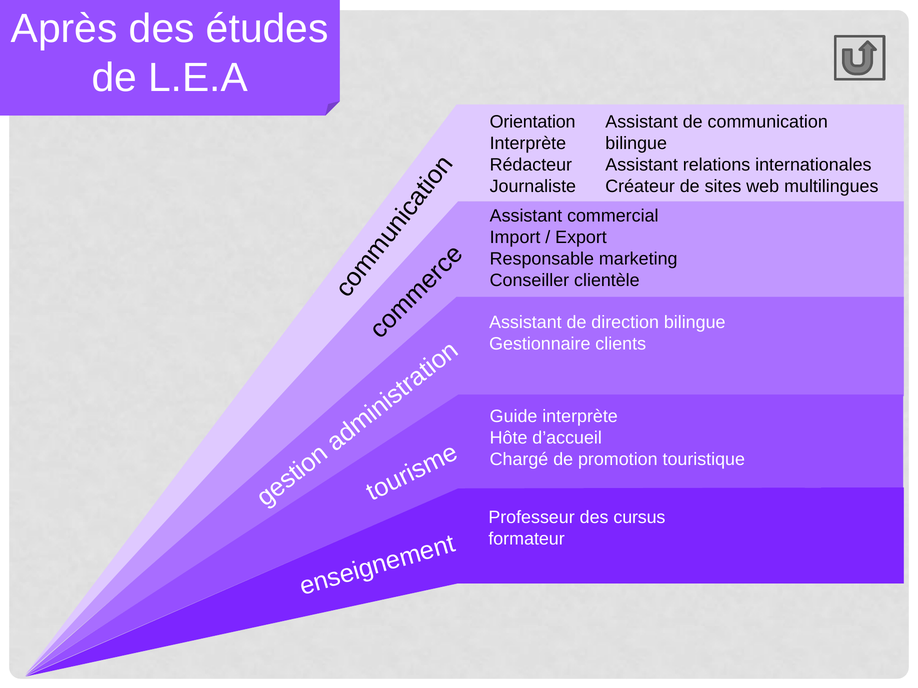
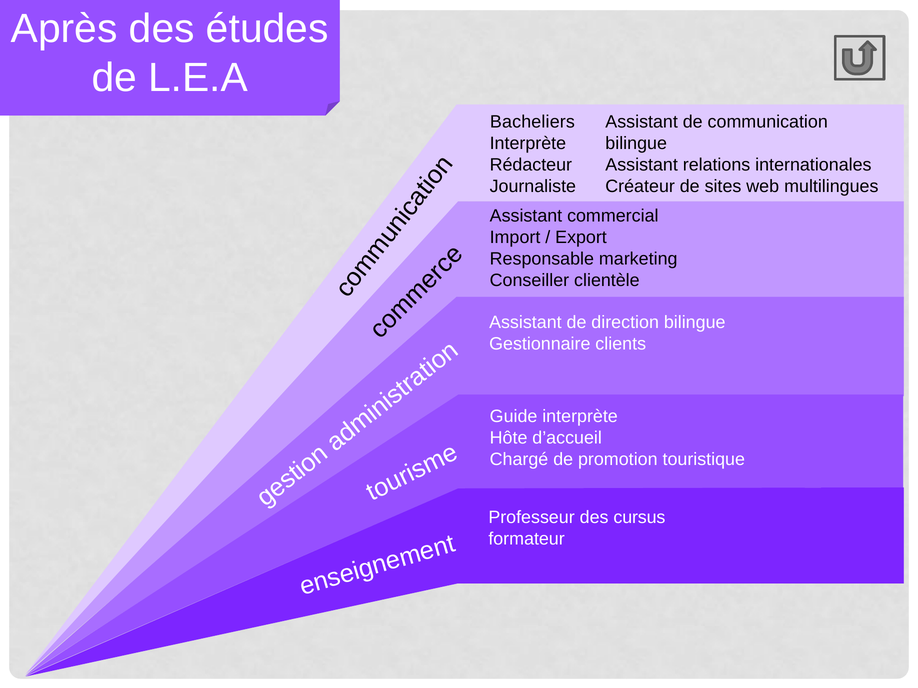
Orientation: Orientation -> Bacheliers
